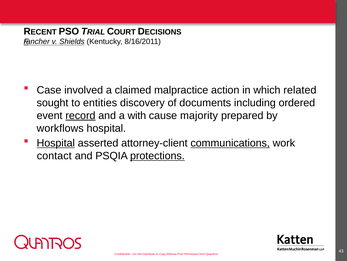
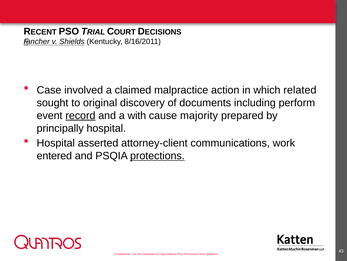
entities: entities -> original
ordered: ordered -> perform
workflows: workflows -> principally
Hospital at (56, 143) underline: present -> none
communications underline: present -> none
contact: contact -> entered
